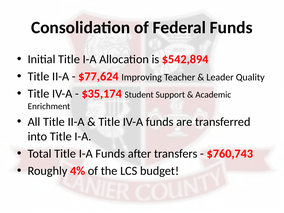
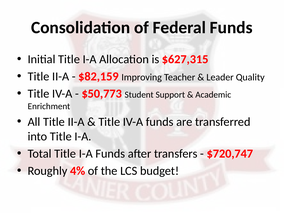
$542,894: $542,894 -> $627,315
$77,624: $77,624 -> $82,159
$35,174: $35,174 -> $50,773
$760,743: $760,743 -> $720,747
